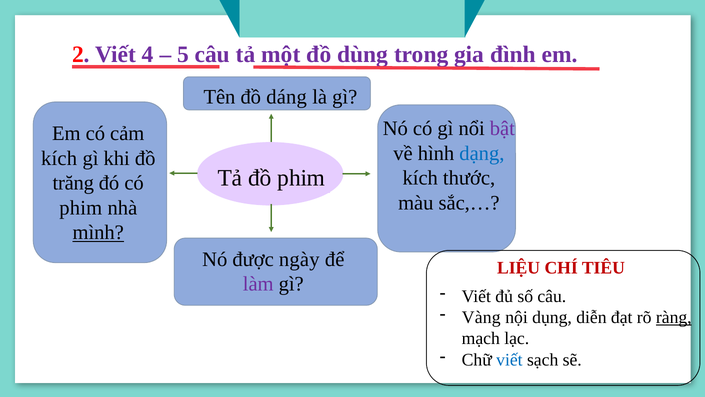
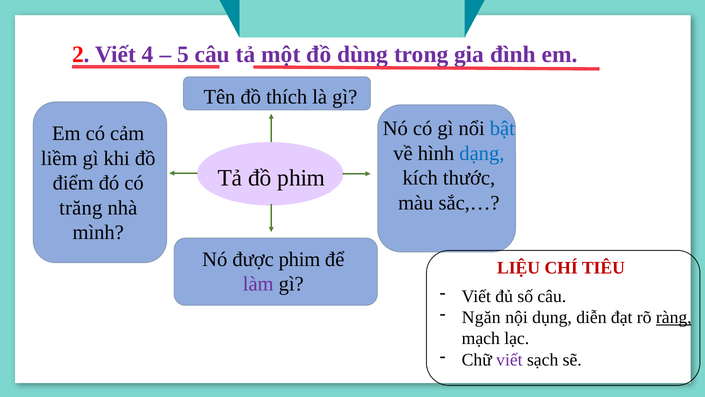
dáng: dáng -> thích
bật colour: purple -> blue
kích at (59, 158): kích -> liềm
trăng: trăng -> điểm
phim at (81, 208): phim -> trăng
mình underline: present -> none
được ngày: ngày -> phim
Vàng: Vàng -> Ngăn
viết at (509, 359) colour: blue -> purple
